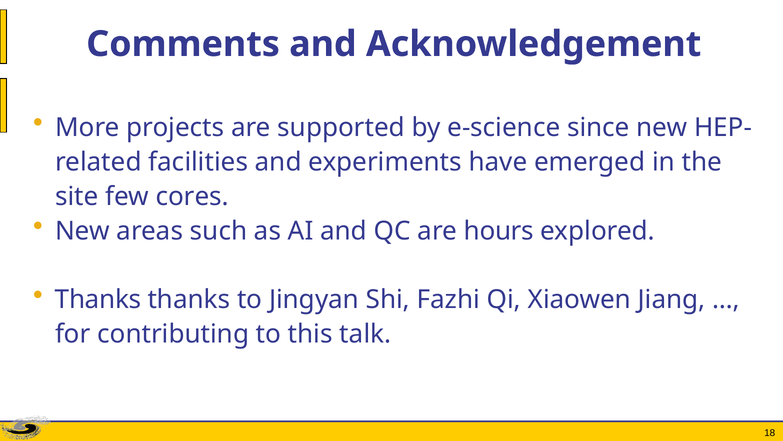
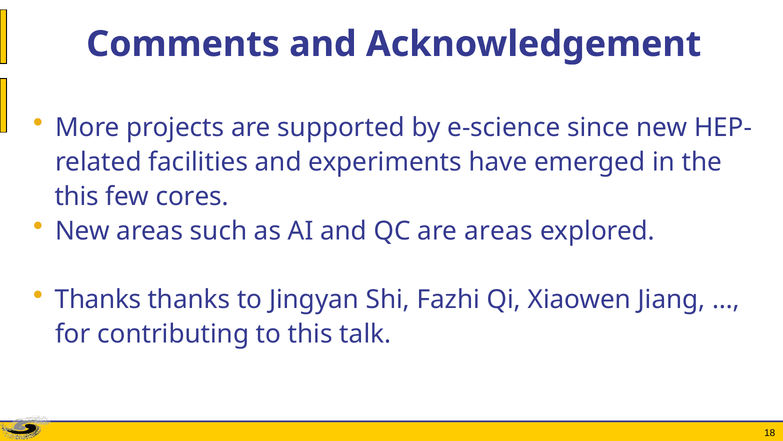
site at (77, 196): site -> this
are hours: hours -> areas
